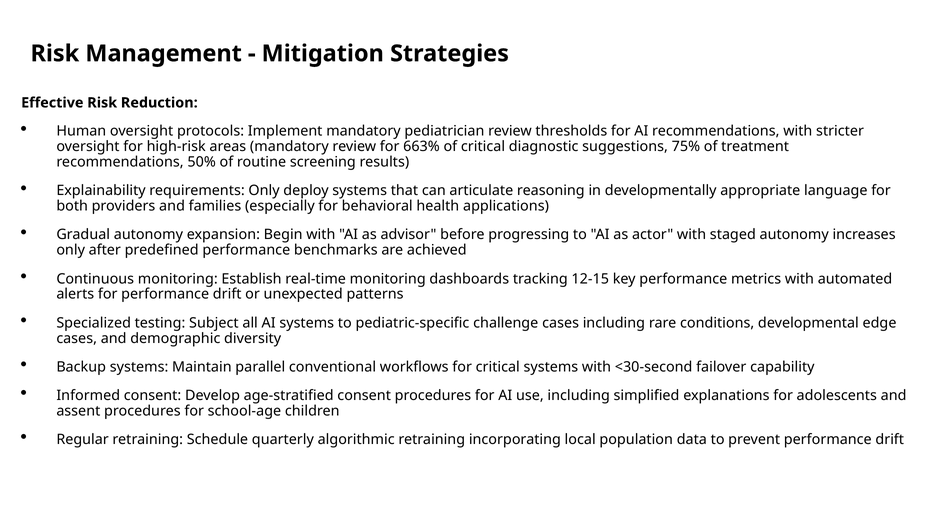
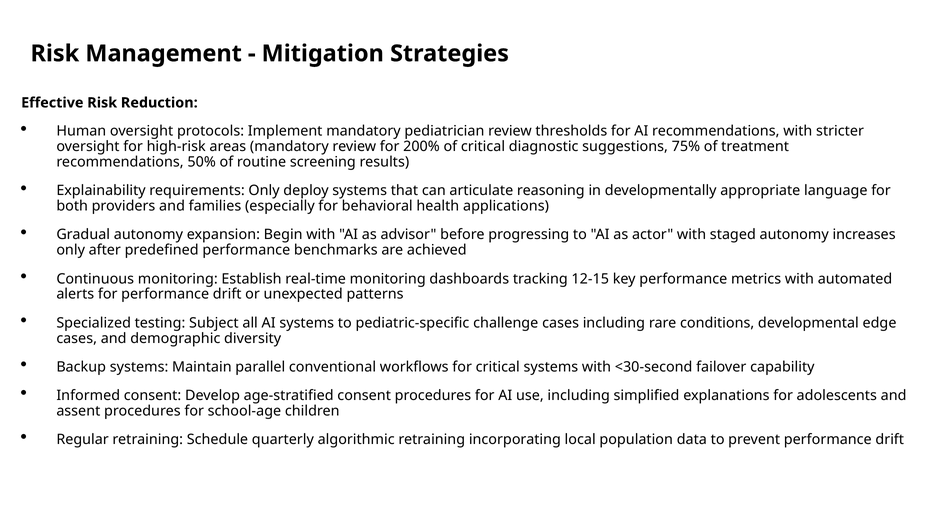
663%: 663% -> 200%
